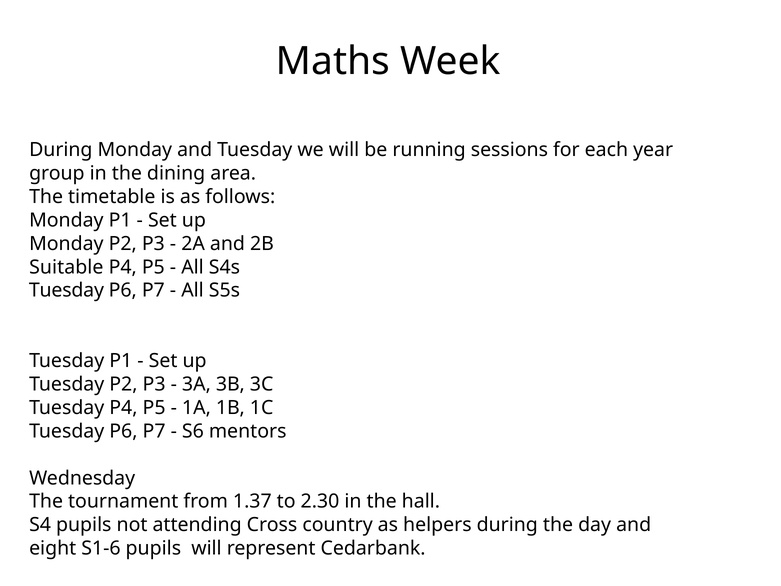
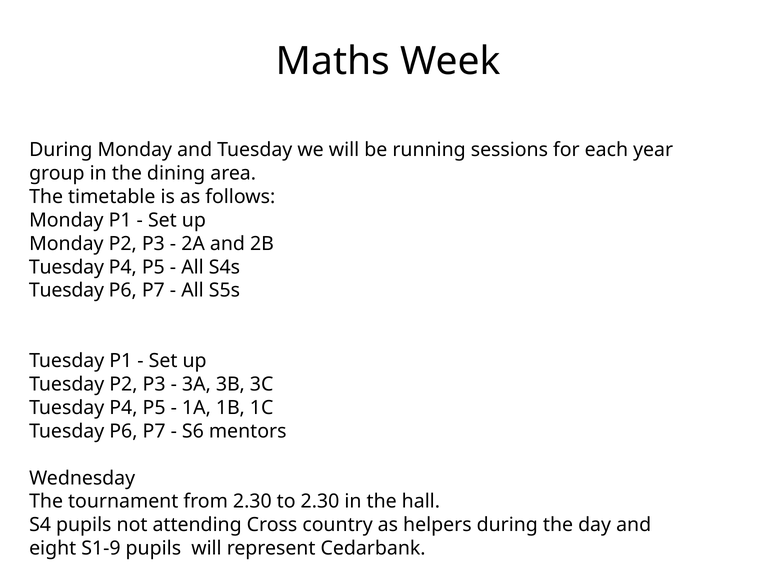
Suitable at (66, 267): Suitable -> Tuesday
from 1.37: 1.37 -> 2.30
S1-6: S1-6 -> S1-9
